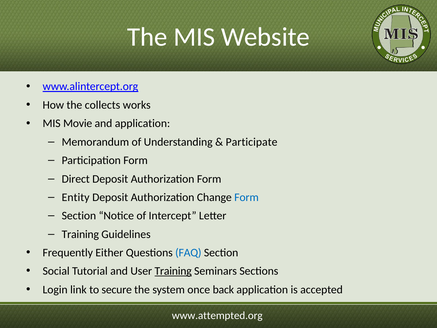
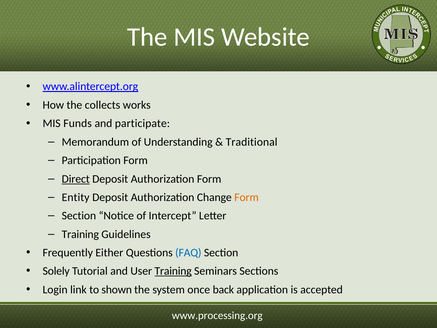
Movie: Movie -> Funds
and application: application -> participate
Participate: Participate -> Traditional
Direct underline: none -> present
Form at (246, 197) colour: blue -> orange
Social: Social -> Solely
secure: secure -> shown
www.attempted.org: www.attempted.org -> www.processing.org
